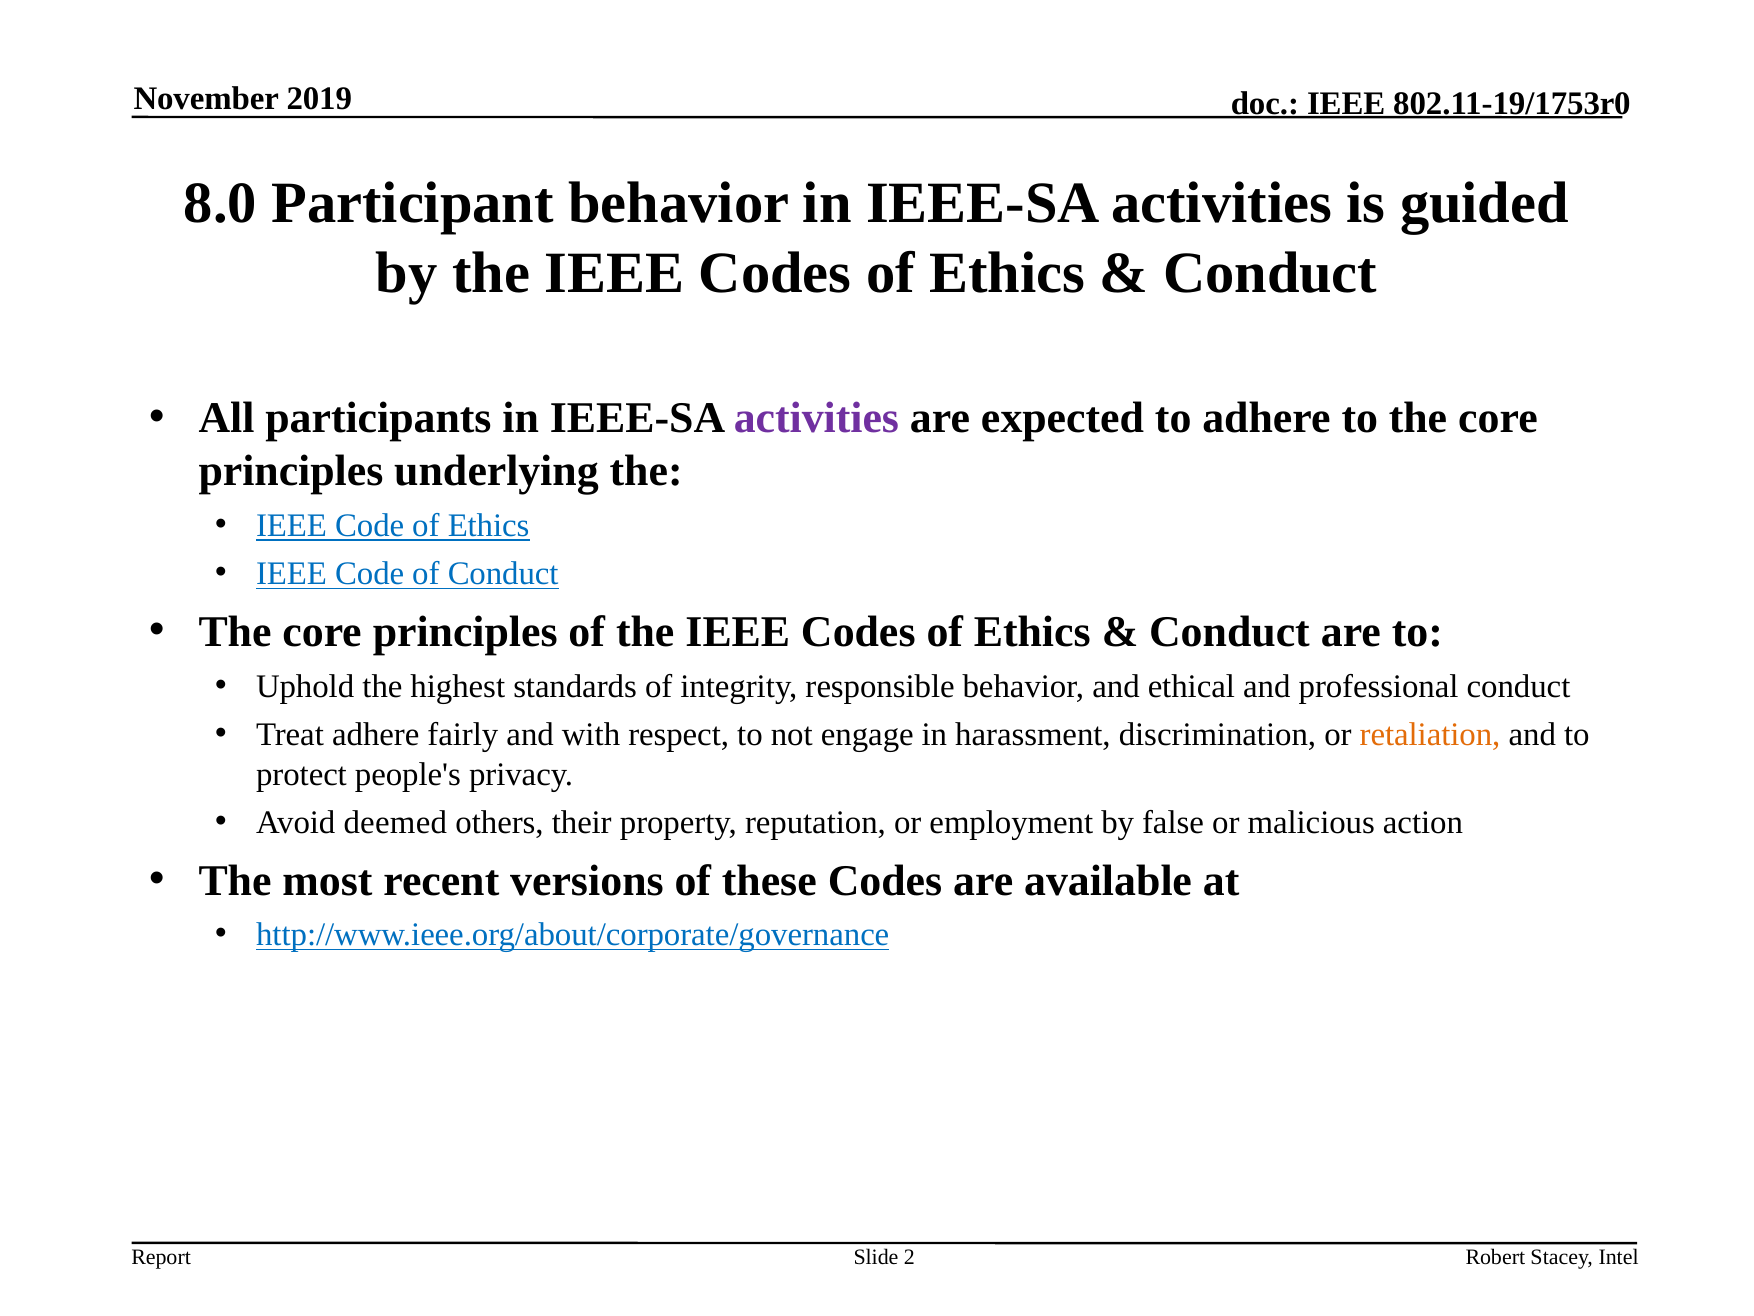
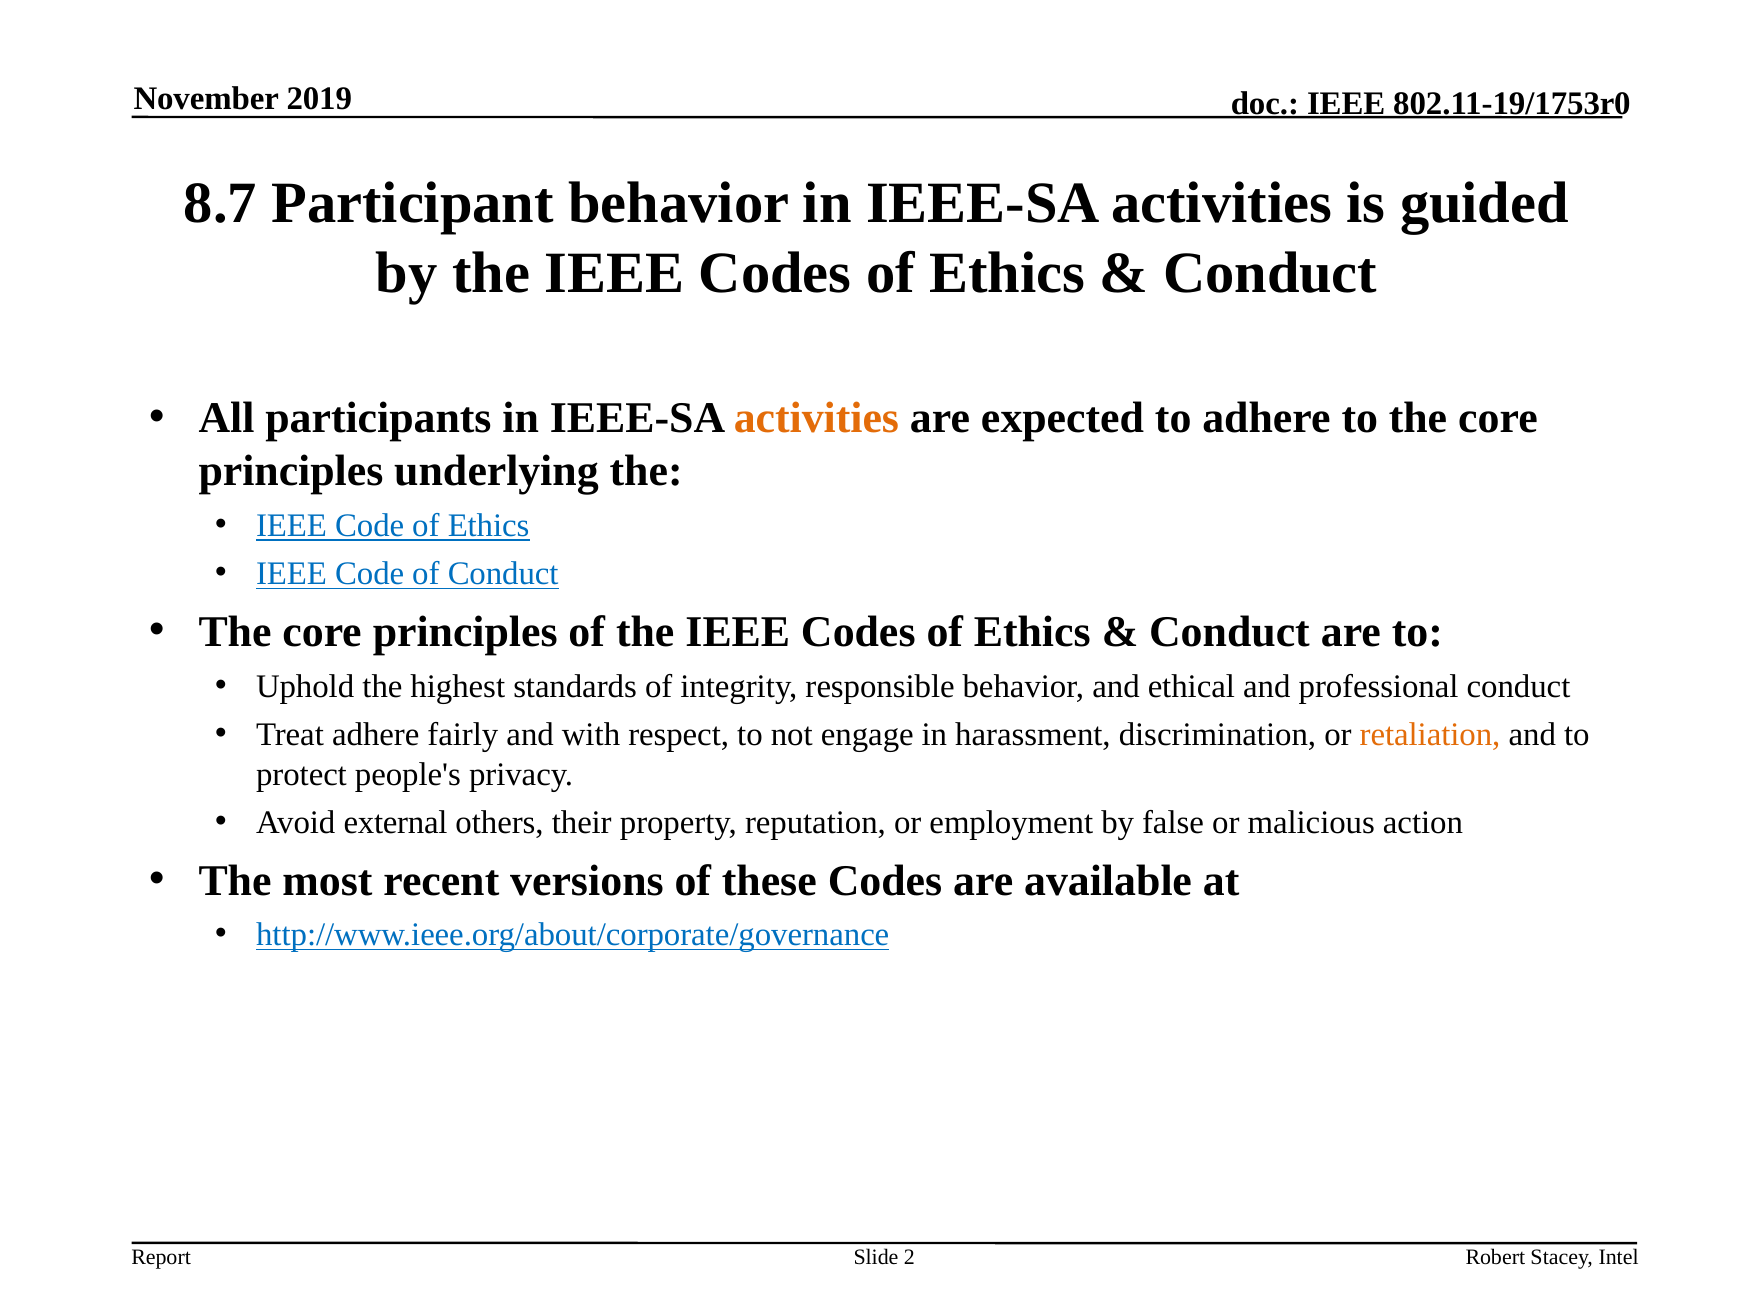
8.0: 8.0 -> 8.7
activities at (816, 418) colour: purple -> orange
deemed: deemed -> external
